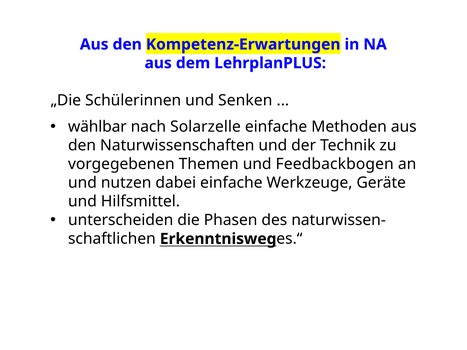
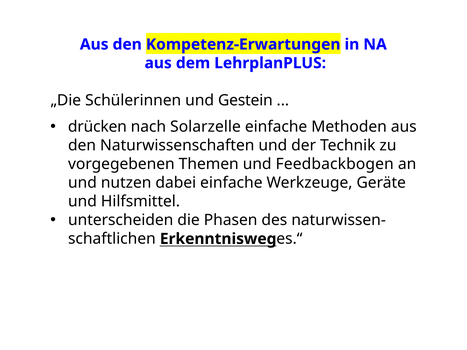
Senken: Senken -> Gestein
wählbar: wählbar -> drücken
